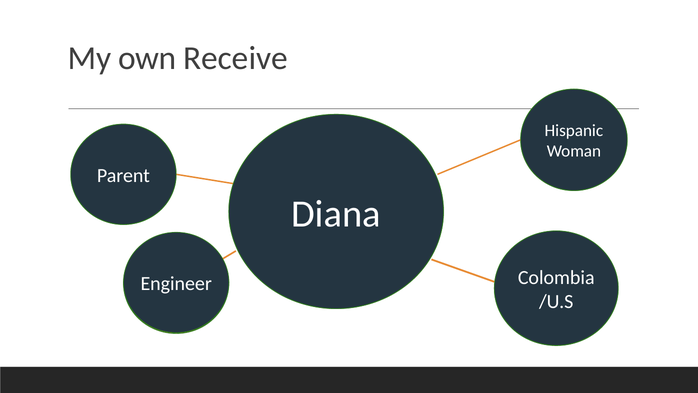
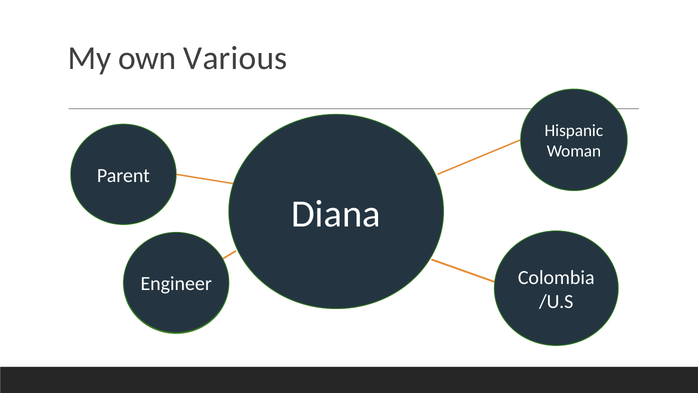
Receive: Receive -> Various
